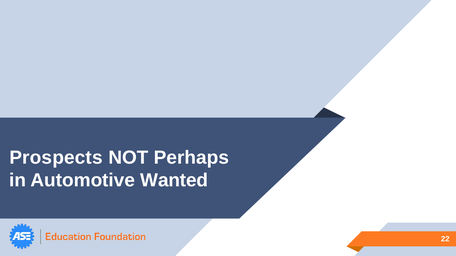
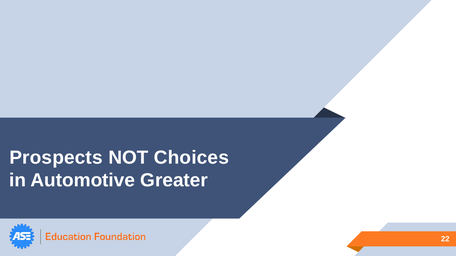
Perhaps: Perhaps -> Choices
Wanted: Wanted -> Greater
